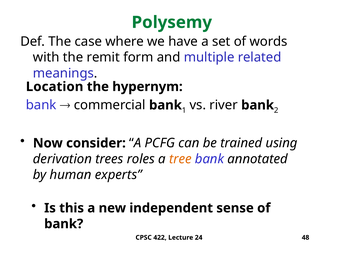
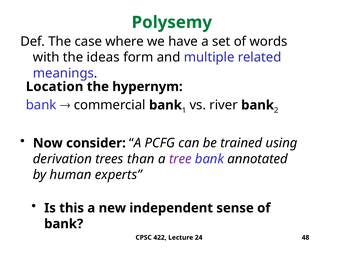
remit: remit -> ideas
roles: roles -> than
tree colour: orange -> purple
